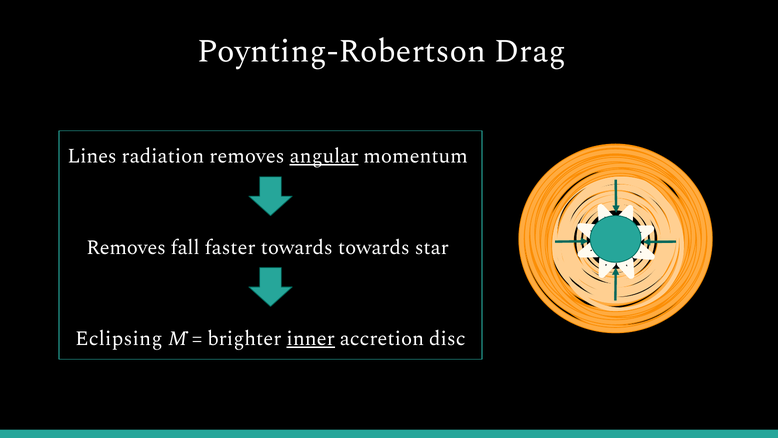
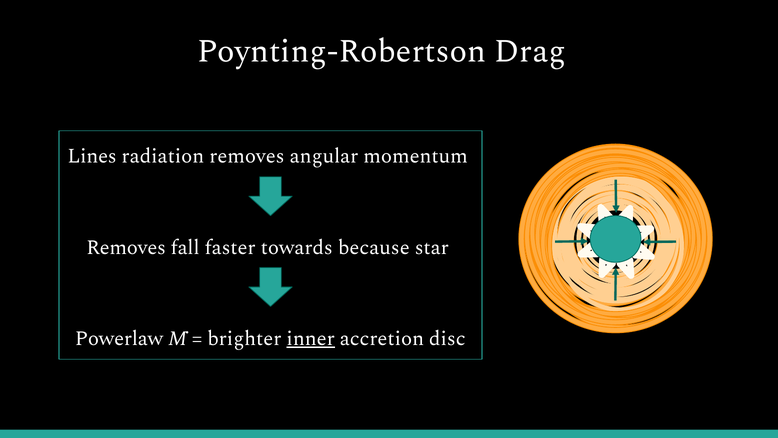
angular underline: present -> none
towards towards: towards -> because
Eclipsing: Eclipsing -> Powerlaw
